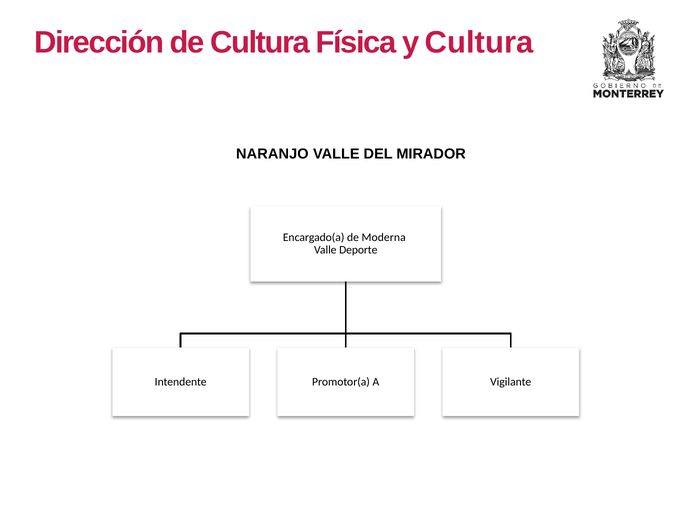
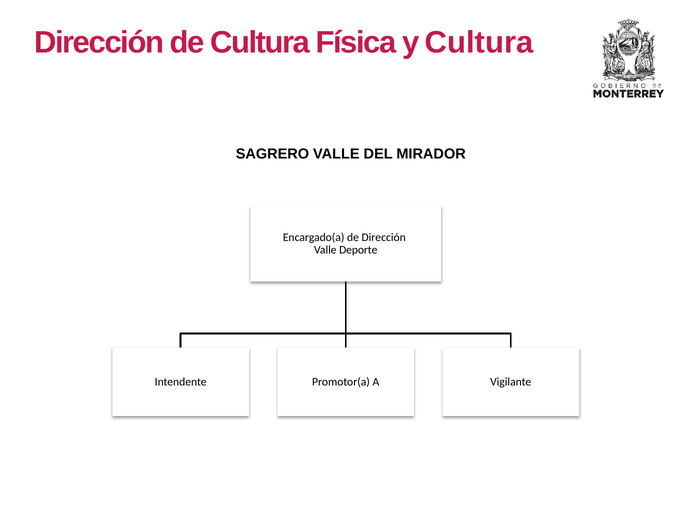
NARANJO: NARANJO -> SAGRERO
de Moderna: Moderna -> Dirección
